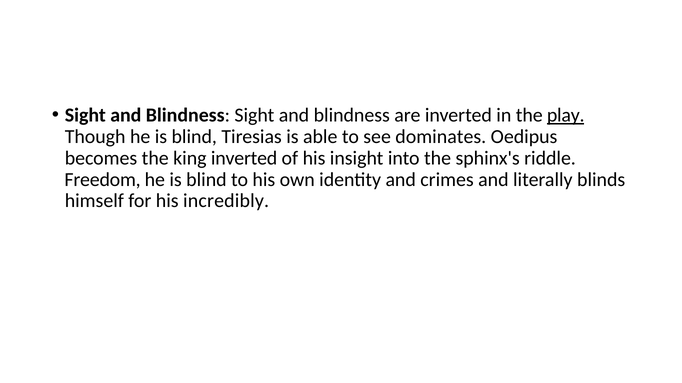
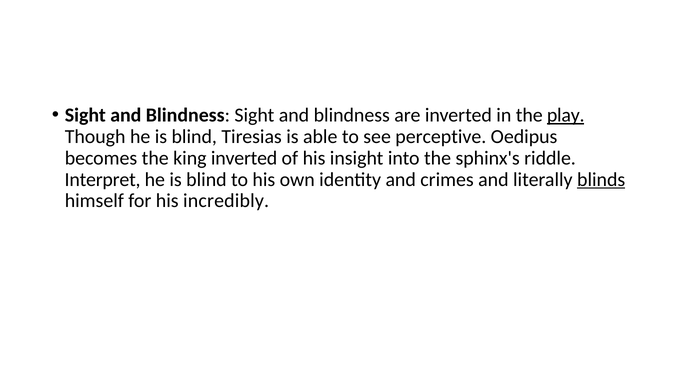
dominates: dominates -> perceptive
Freedom: Freedom -> Interpret
blinds underline: none -> present
